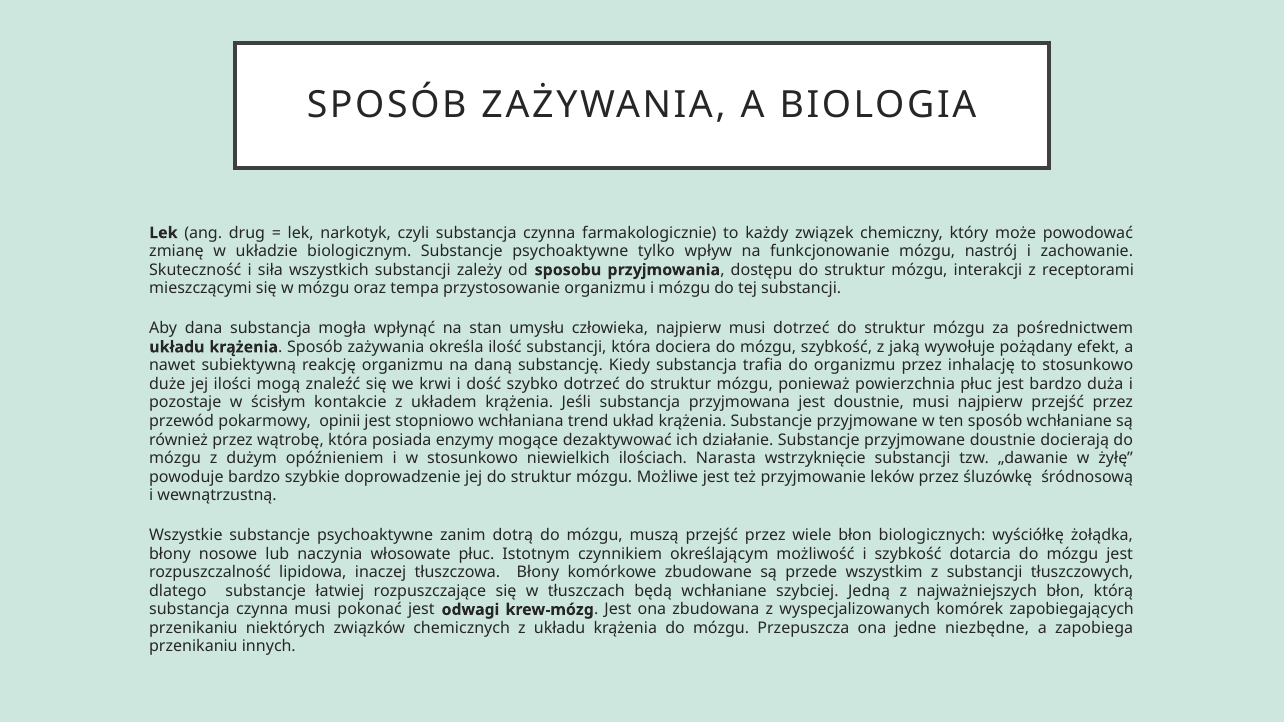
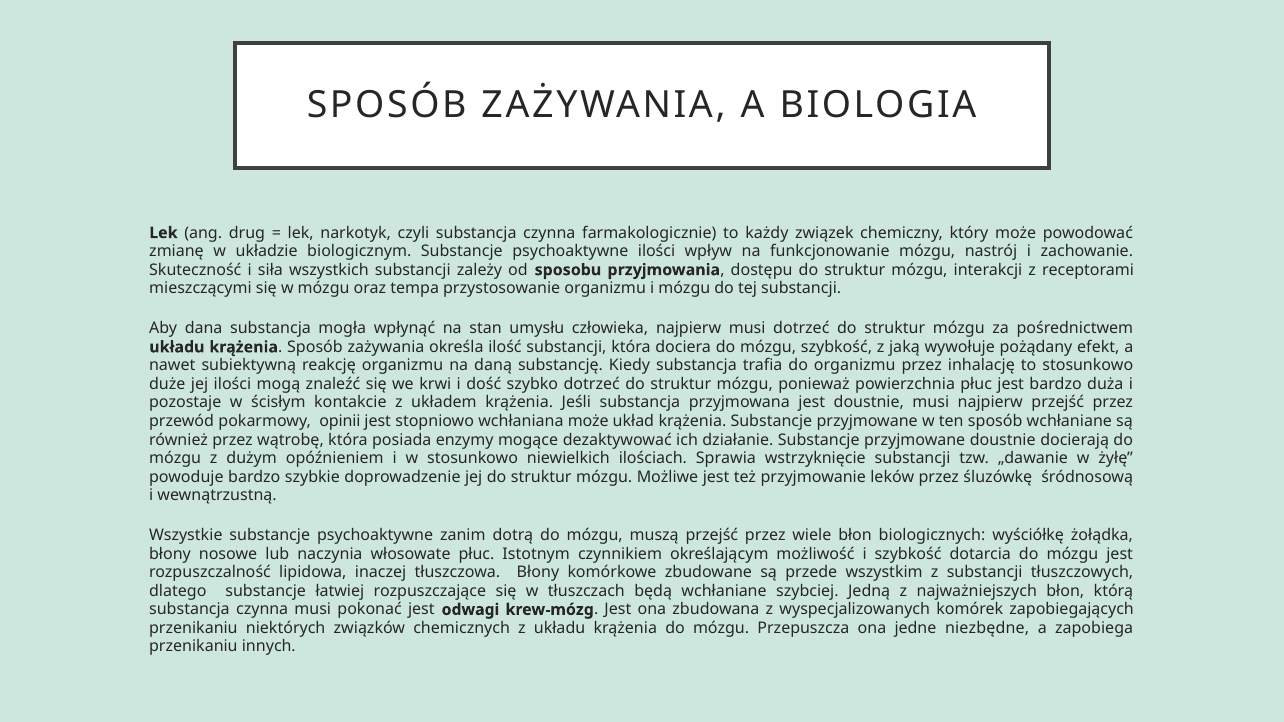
psychoaktywne tylko: tylko -> ilości
wchłaniana trend: trend -> może
Narasta: Narasta -> Sprawia
